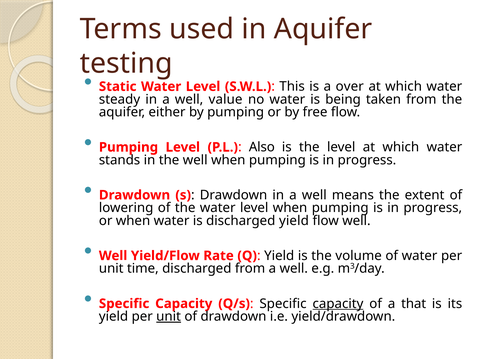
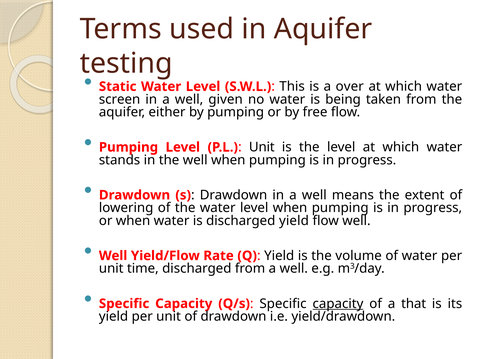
steady: steady -> screen
value: value -> given
Also at (262, 147): Also -> Unit
unit at (169, 316) underline: present -> none
